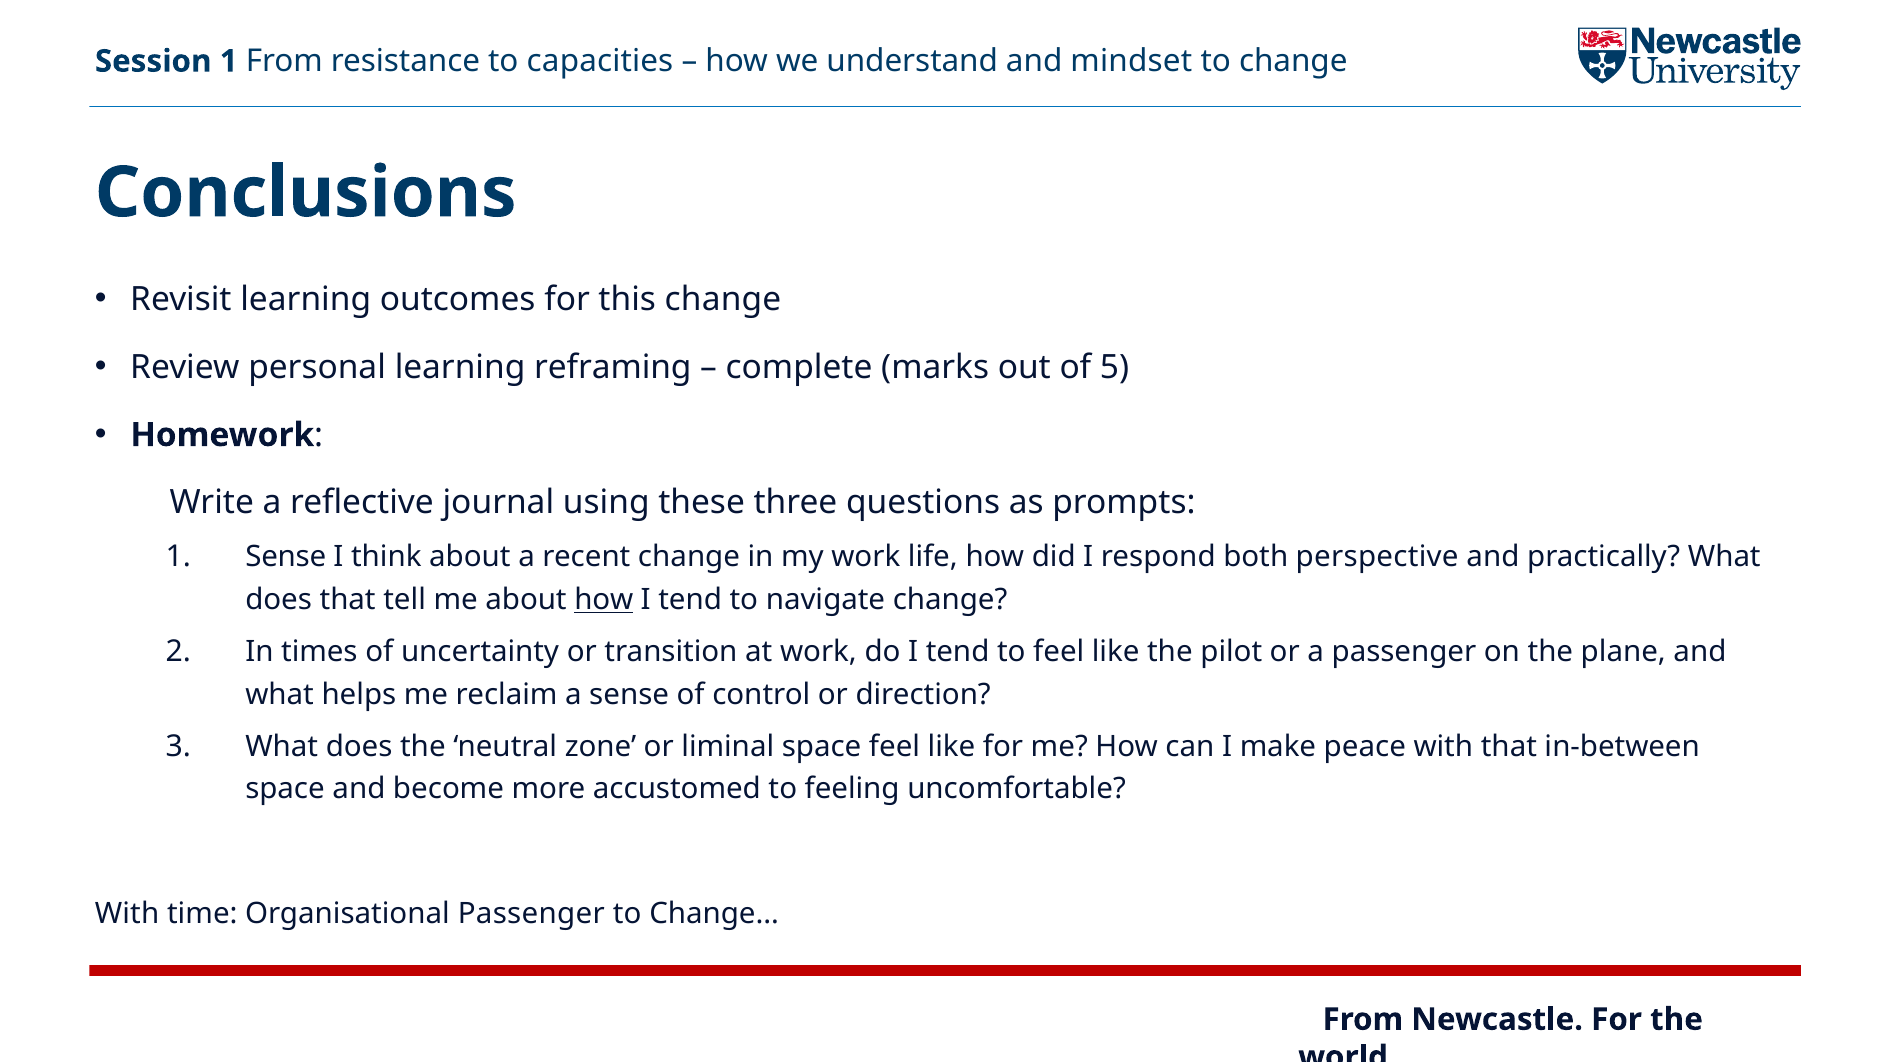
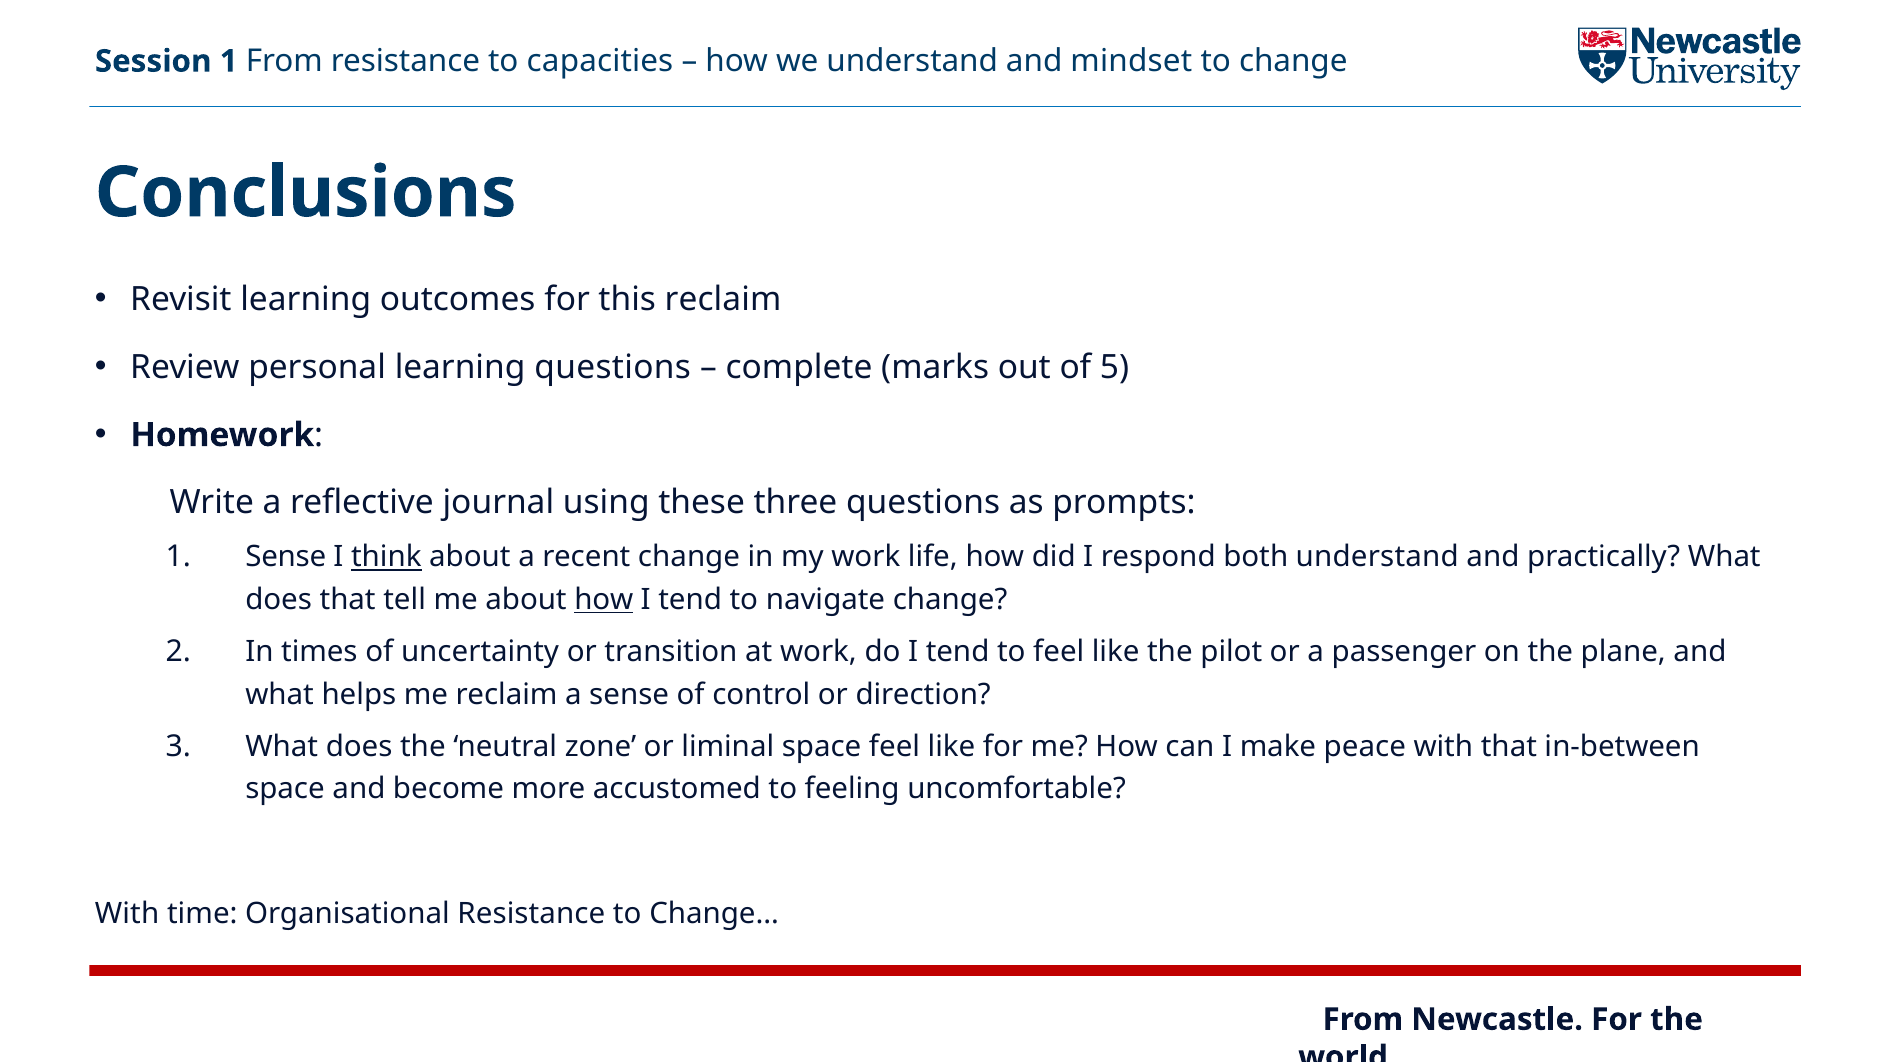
this change: change -> reclaim
learning reframing: reframing -> questions
think underline: none -> present
both perspective: perspective -> understand
Organisational Passenger: Passenger -> Resistance
